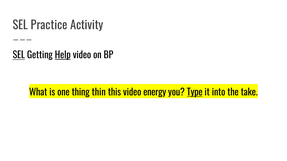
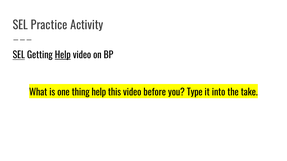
thing thin: thin -> help
energy: energy -> before
Type underline: present -> none
